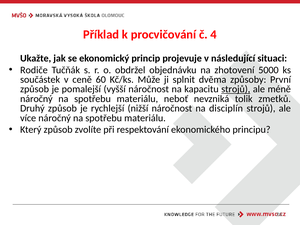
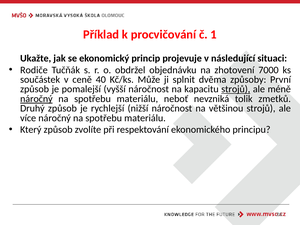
4: 4 -> 1
5000: 5000 -> 7000
60: 60 -> 40
náročný at (36, 99) underline: none -> present
disciplín: disciplín -> většinou
